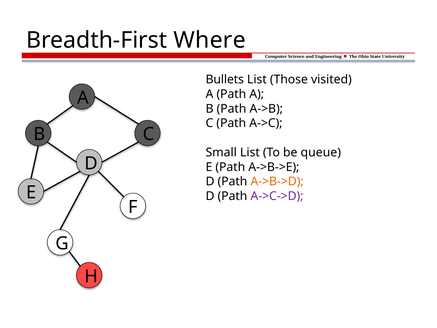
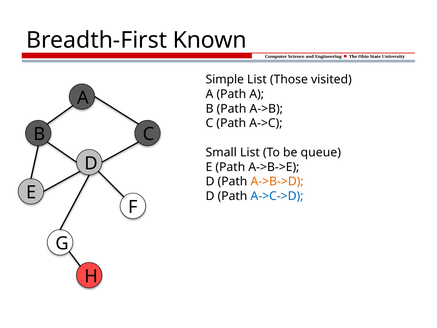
Where: Where -> Known
Bullets: Bullets -> Simple
A->C->D colour: purple -> blue
